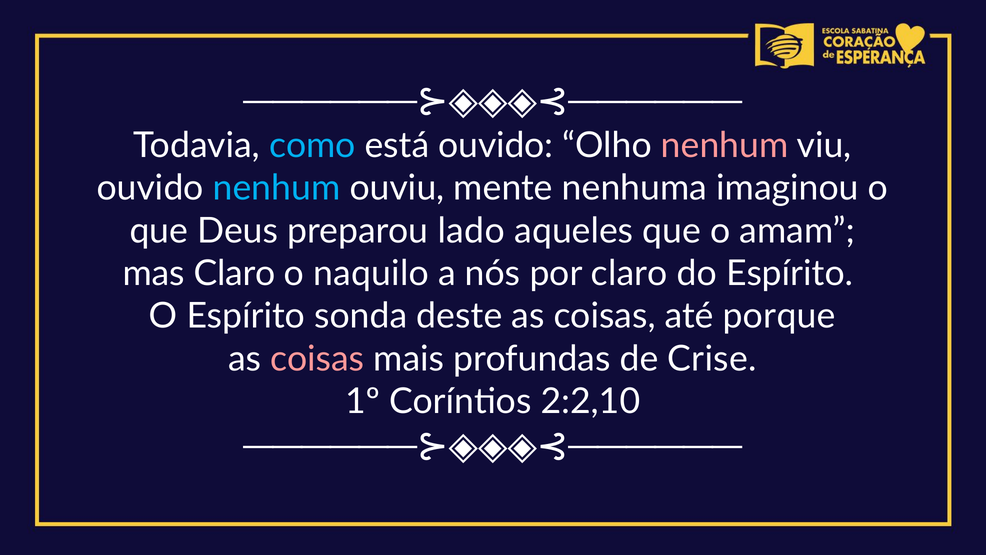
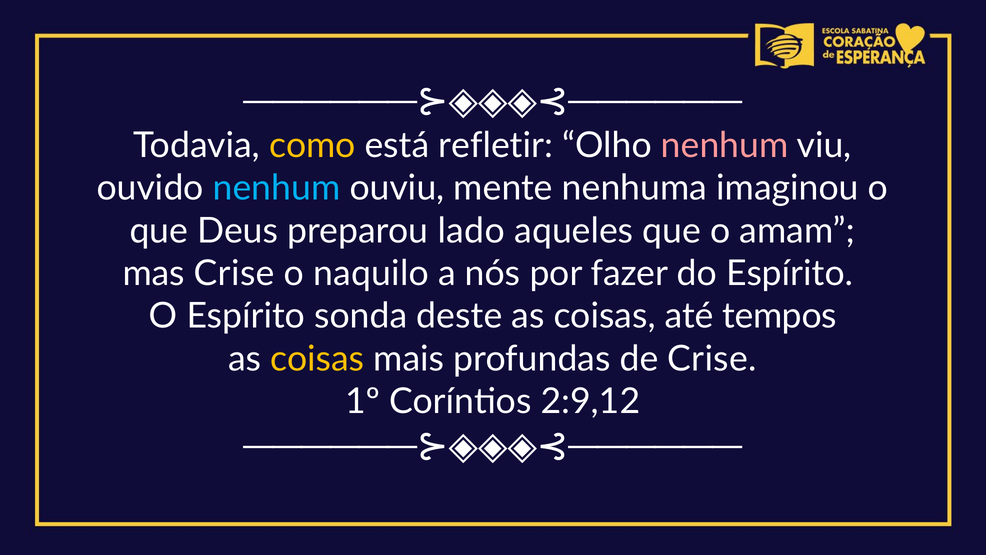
como colour: light blue -> yellow
está ouvido: ouvido -> refletir
mas Claro: Claro -> Crise
por claro: claro -> fazer
porque: porque -> tempos
coisas at (317, 359) colour: pink -> yellow
2:2,10: 2:2,10 -> 2:9,12
